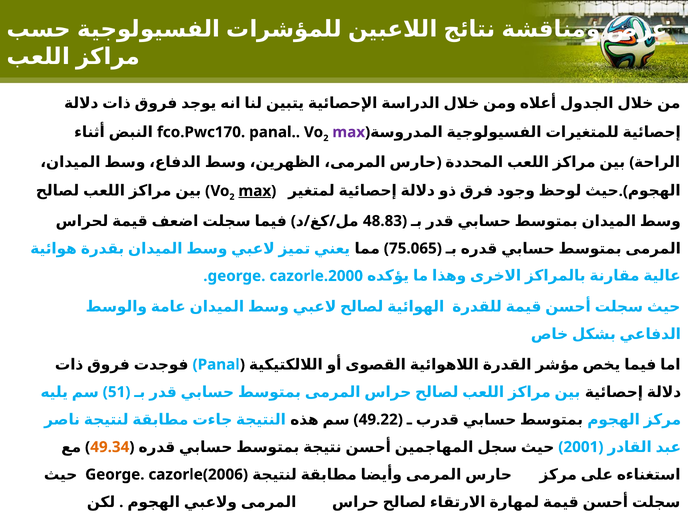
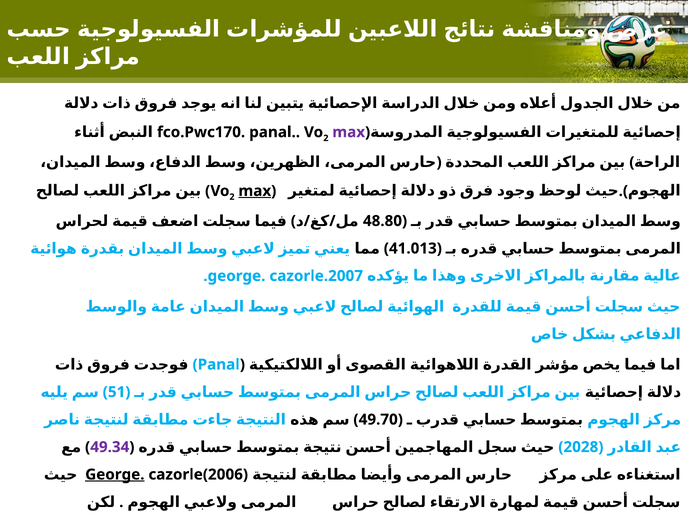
48.83: 48.83 -> 48.80
75.065: 75.065 -> 41.013
cazorle.2000: cazorle.2000 -> cazorle.2007
49.22: 49.22 -> 49.70
49.34 colour: orange -> purple
2001: 2001 -> 2028
George at (115, 475) underline: none -> present
